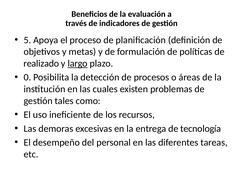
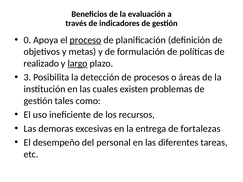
5: 5 -> 0
proceso underline: none -> present
0: 0 -> 3
tecnología: tecnología -> fortalezas
